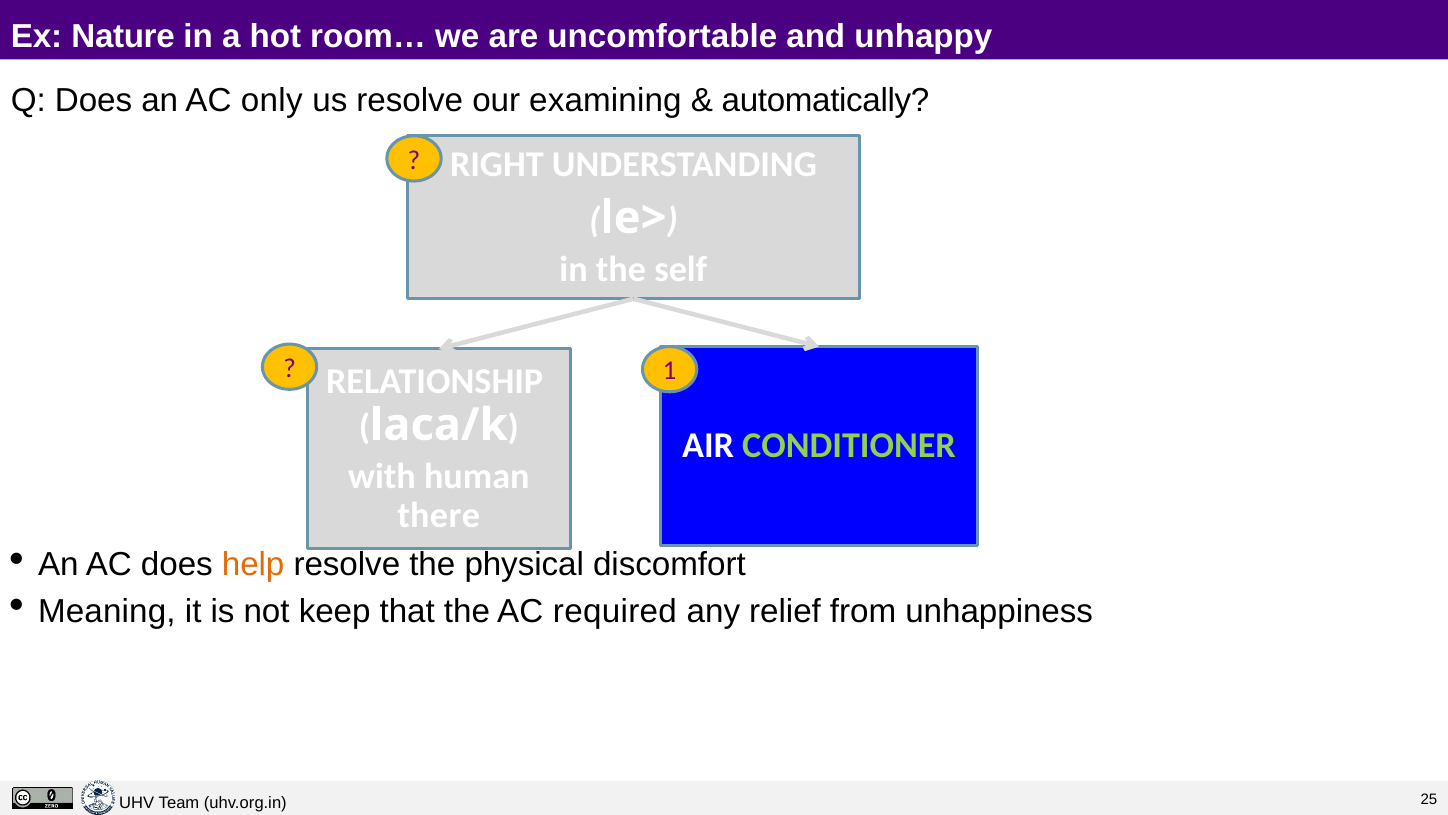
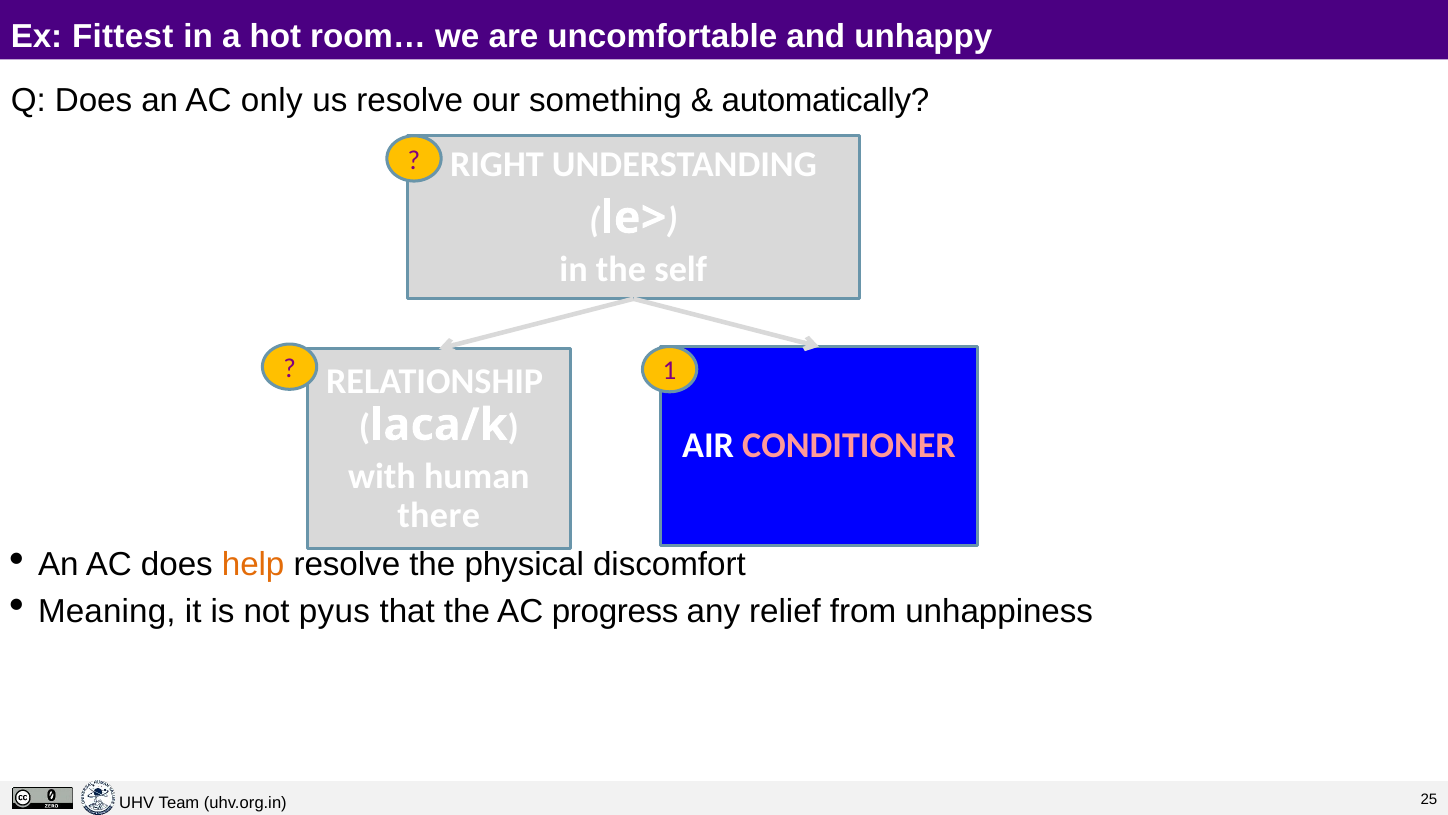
Nature: Nature -> Fittest
examining: examining -> something
CONDITIONER colour: light green -> pink
keep: keep -> pyus
required: required -> progress
